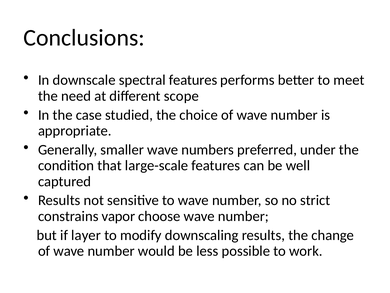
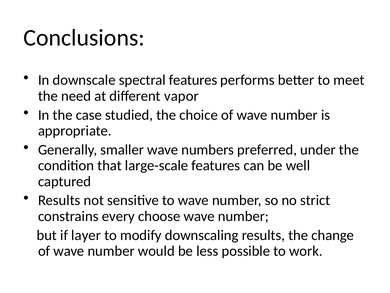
scope: scope -> vapor
vapor: vapor -> every
